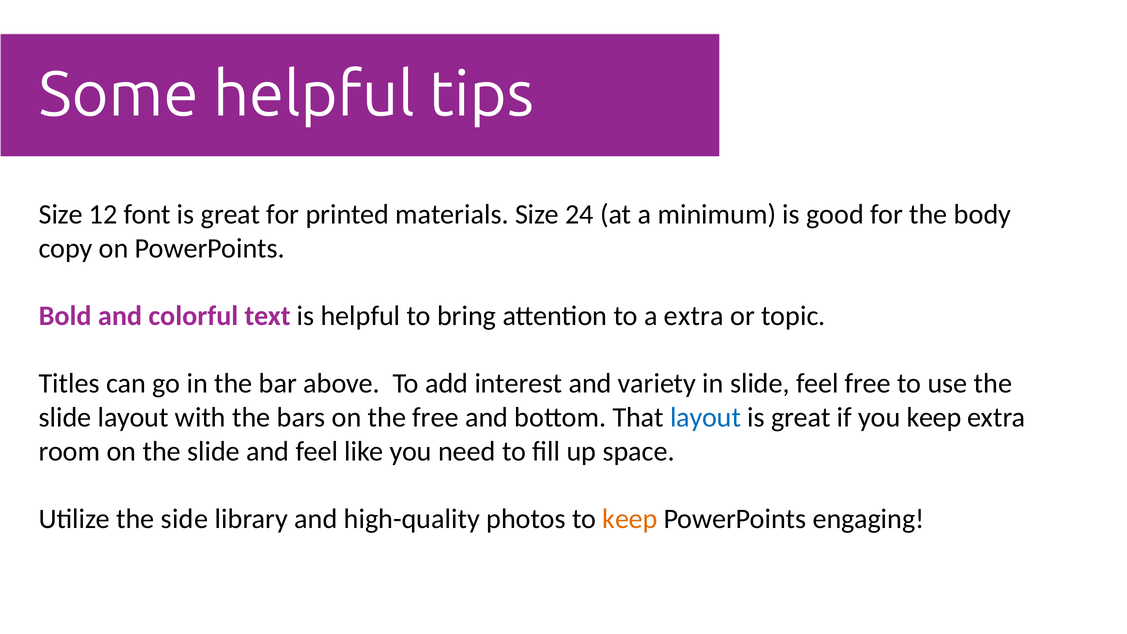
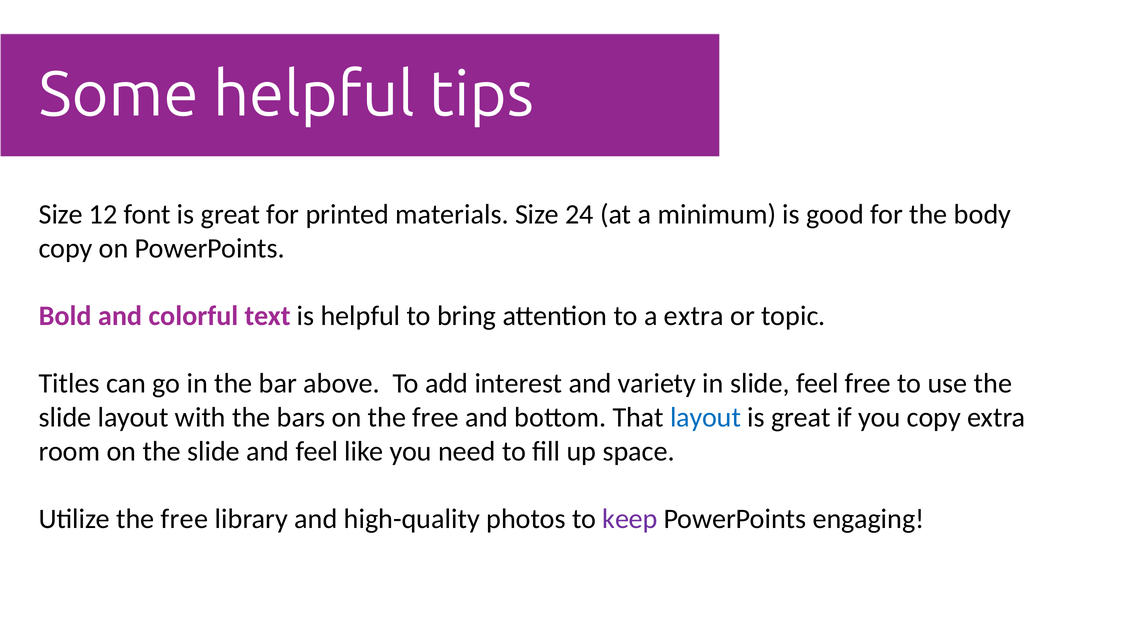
you keep: keep -> copy
Utilize the side: side -> free
keep at (630, 519) colour: orange -> purple
